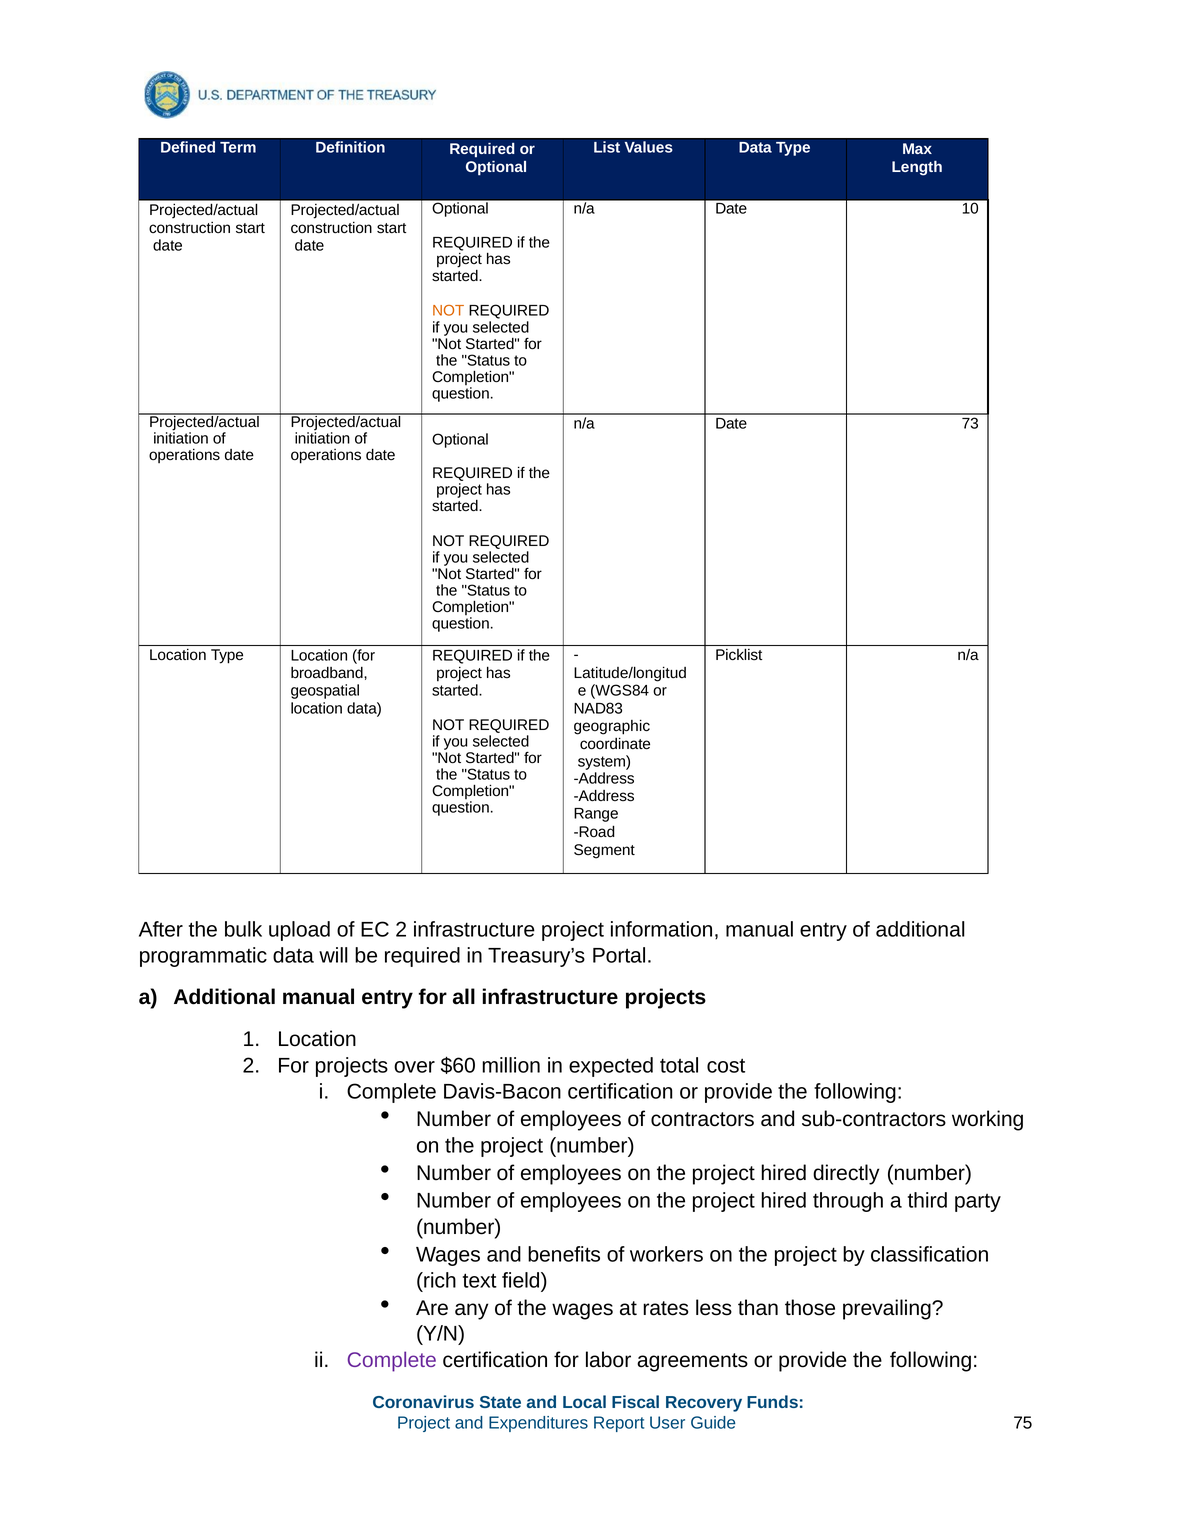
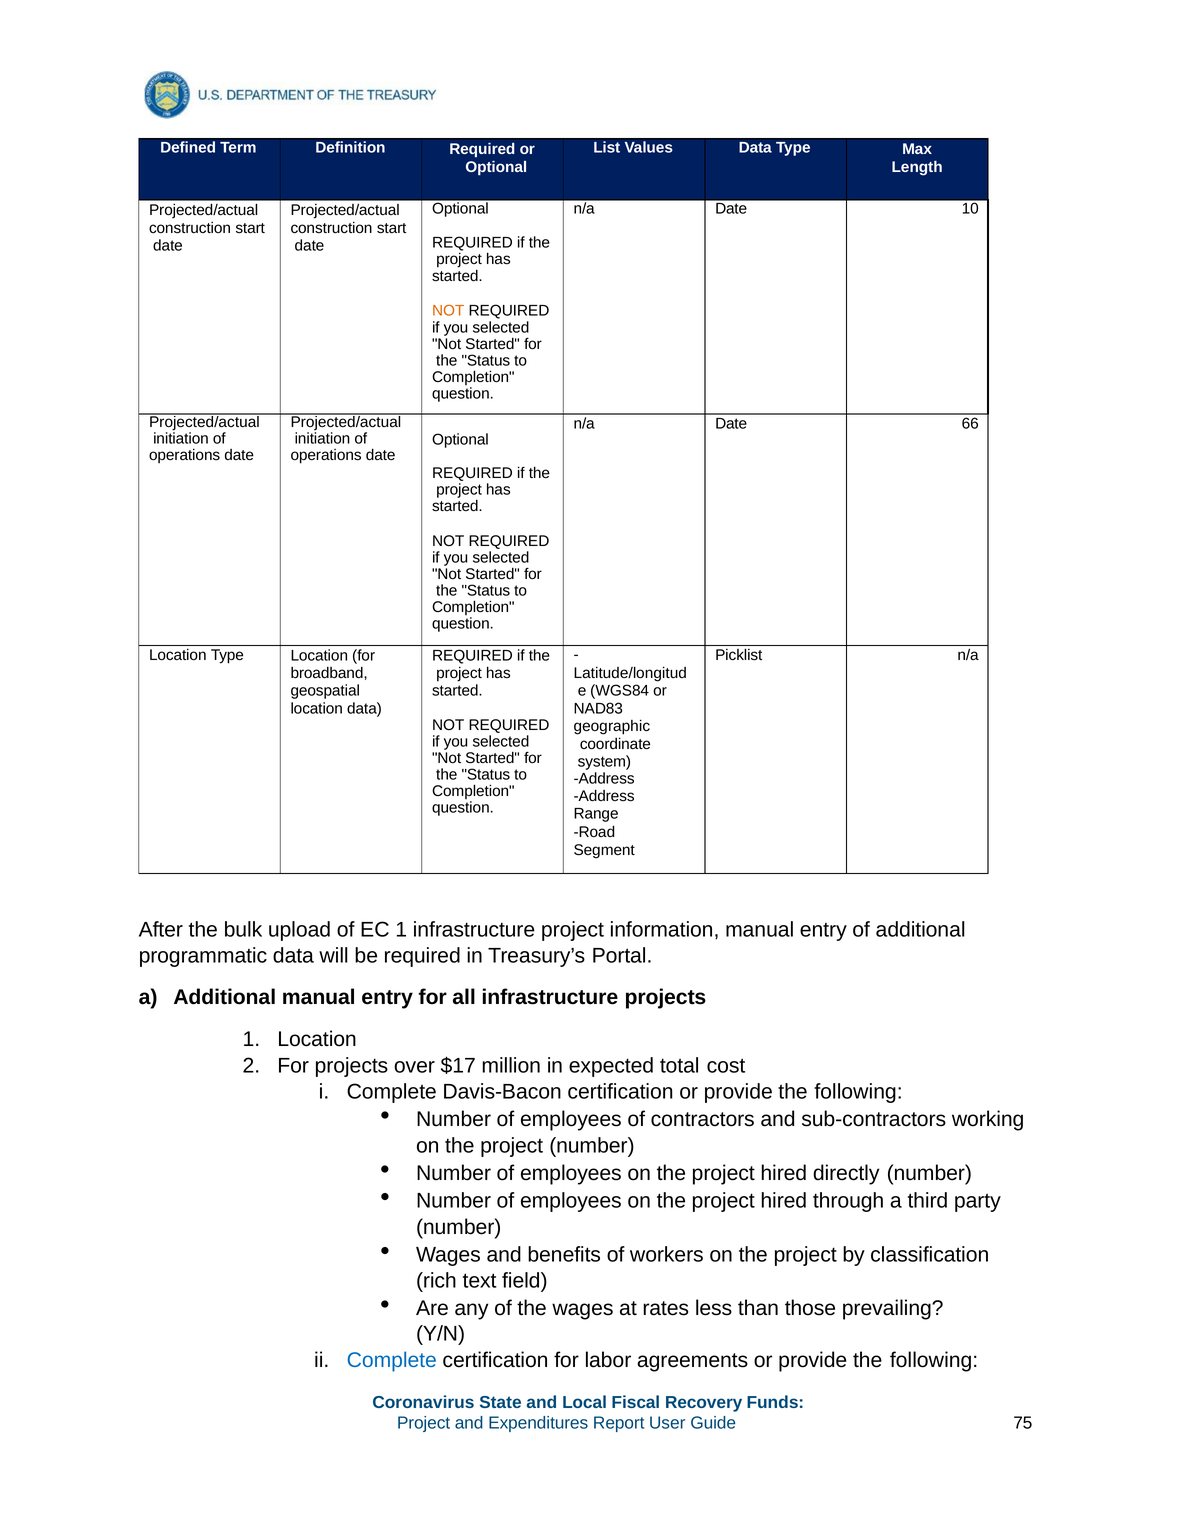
73: 73 -> 66
EC 2: 2 -> 1
$60: $60 -> $17
Complete at (392, 1360) colour: purple -> blue
